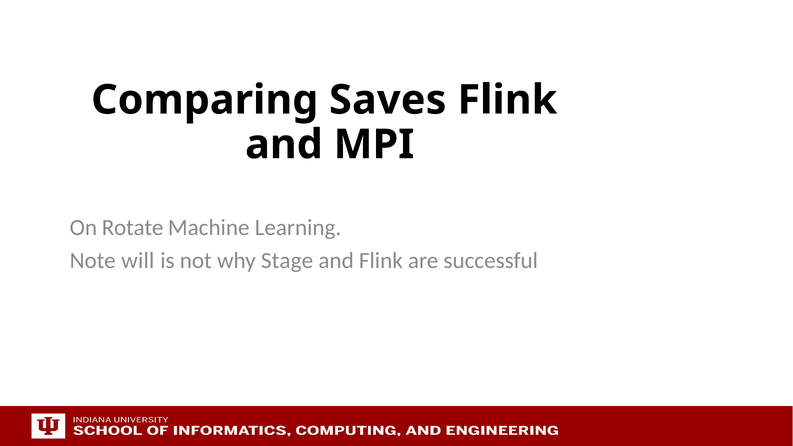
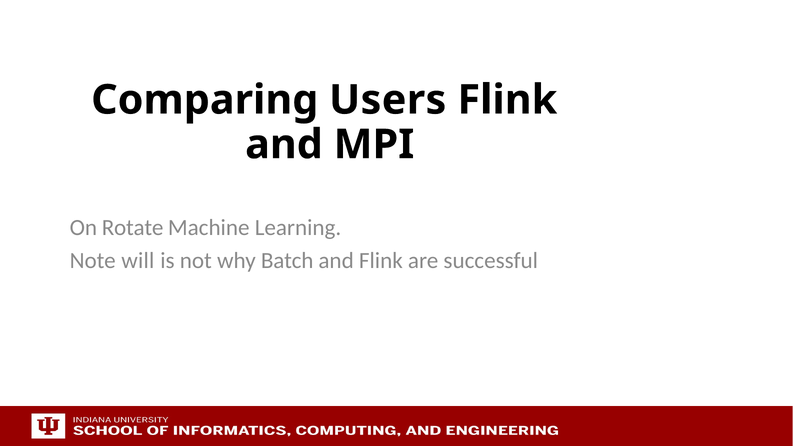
Saves: Saves -> Users
Stage: Stage -> Batch
